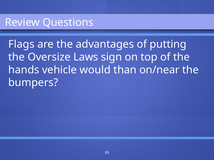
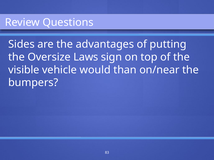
Flags: Flags -> Sides
hands: hands -> visible
